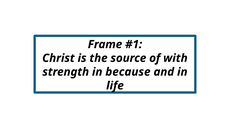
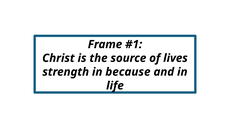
with: with -> lives
